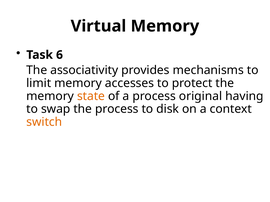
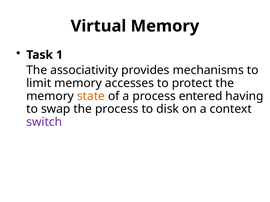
6: 6 -> 1
original: original -> entered
switch colour: orange -> purple
